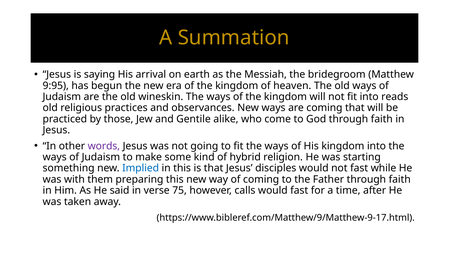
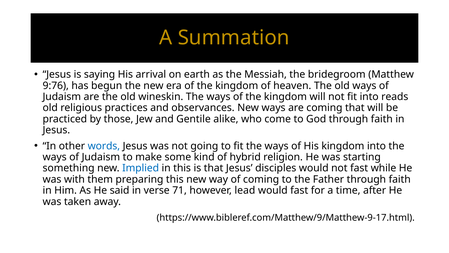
9:95: 9:95 -> 9:76
words colour: purple -> blue
75: 75 -> 71
calls: calls -> lead
